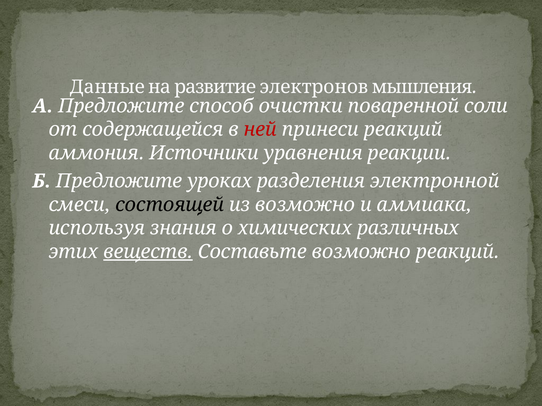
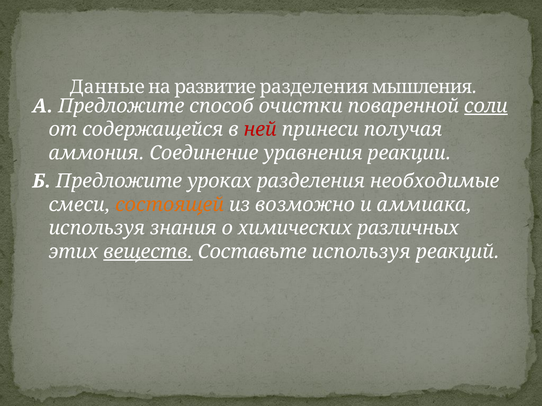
развитие электронов: электронов -> разделения
соли underline: none -> present
принеси реакций: реакций -> получая
Источники: Источники -> Соединение
электронной: электронной -> необходимые
состоящей colour: black -> orange
Составьте возможно: возможно -> используя
